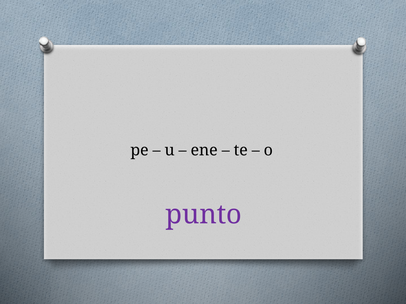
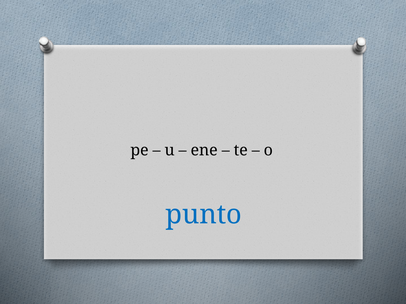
punto colour: purple -> blue
